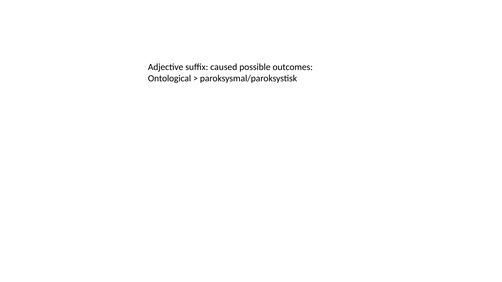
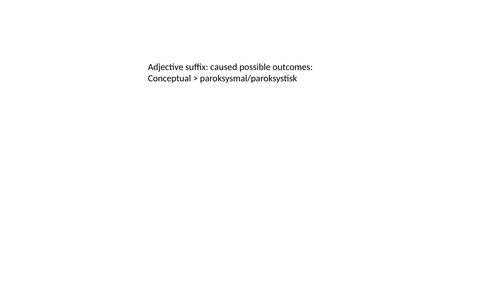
Ontological: Ontological -> Conceptual
